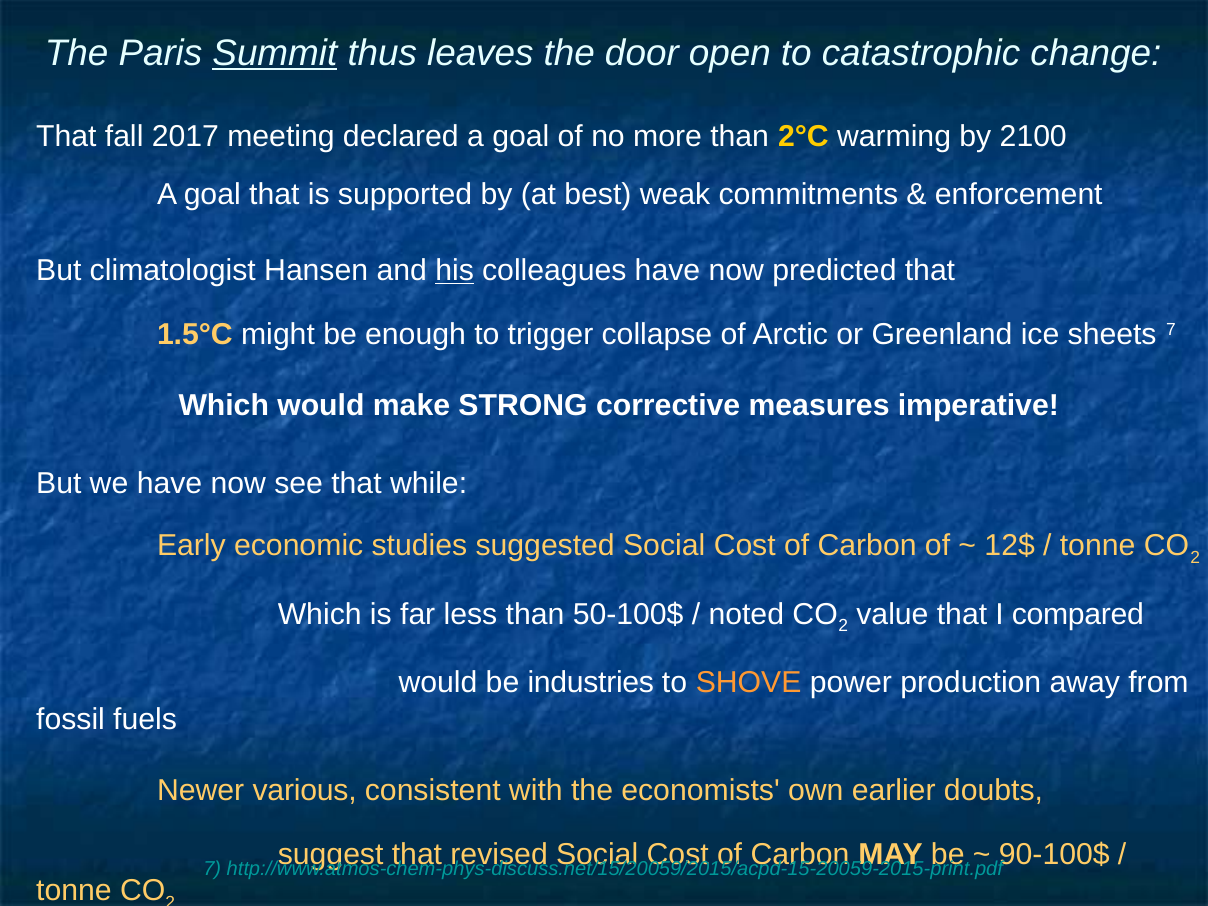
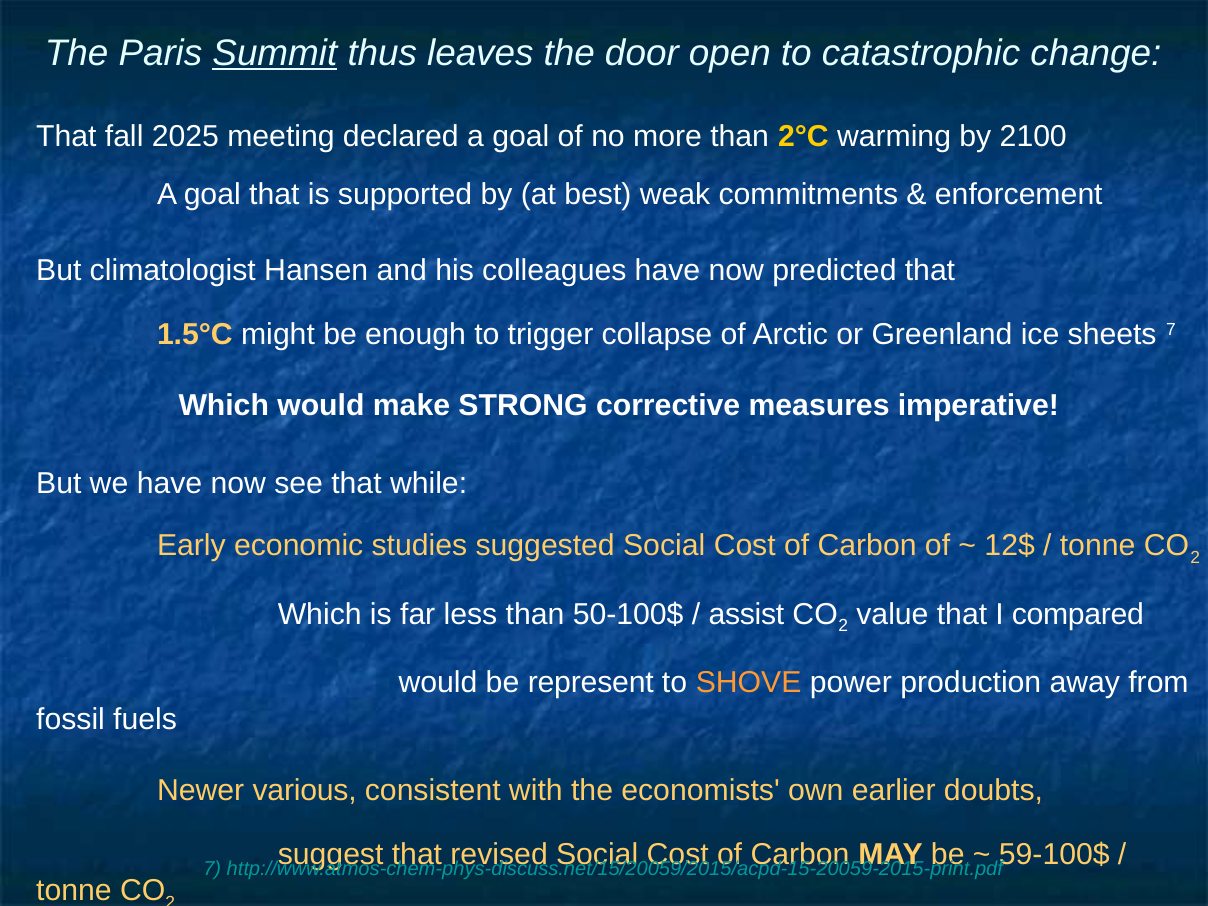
2017: 2017 -> 2025
his underline: present -> none
noted: noted -> assist
industries: industries -> represent
90-100$: 90-100$ -> 59-100$
